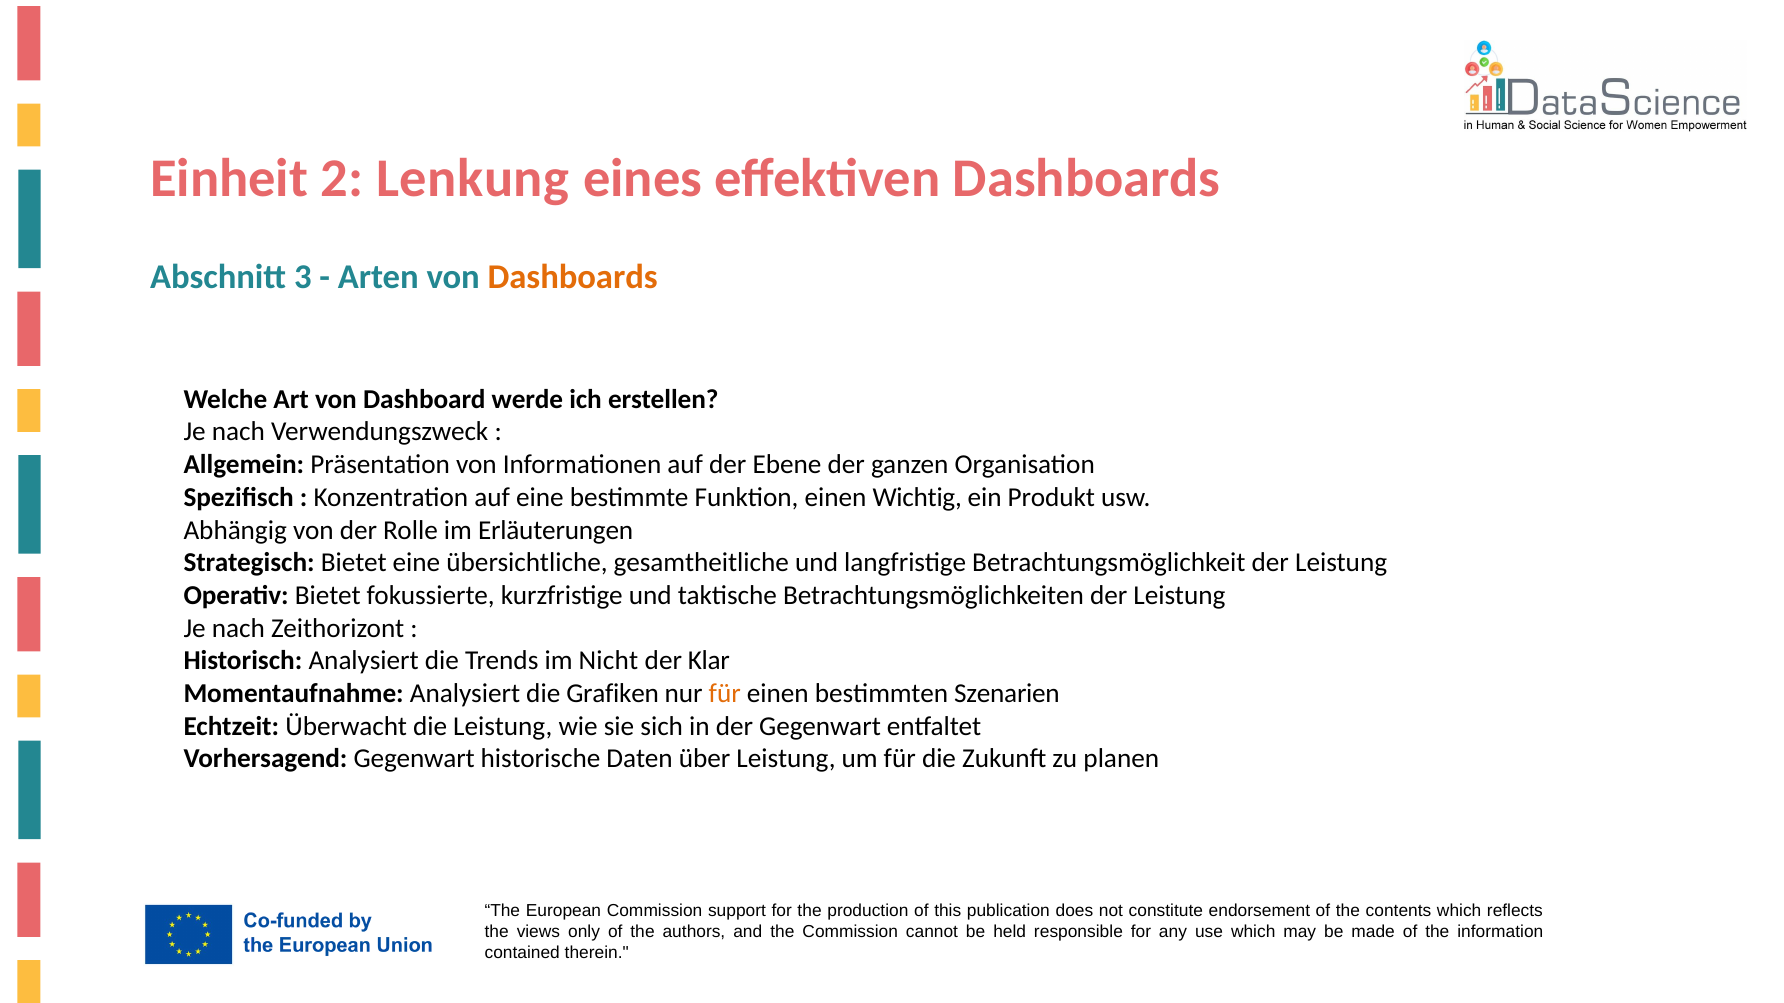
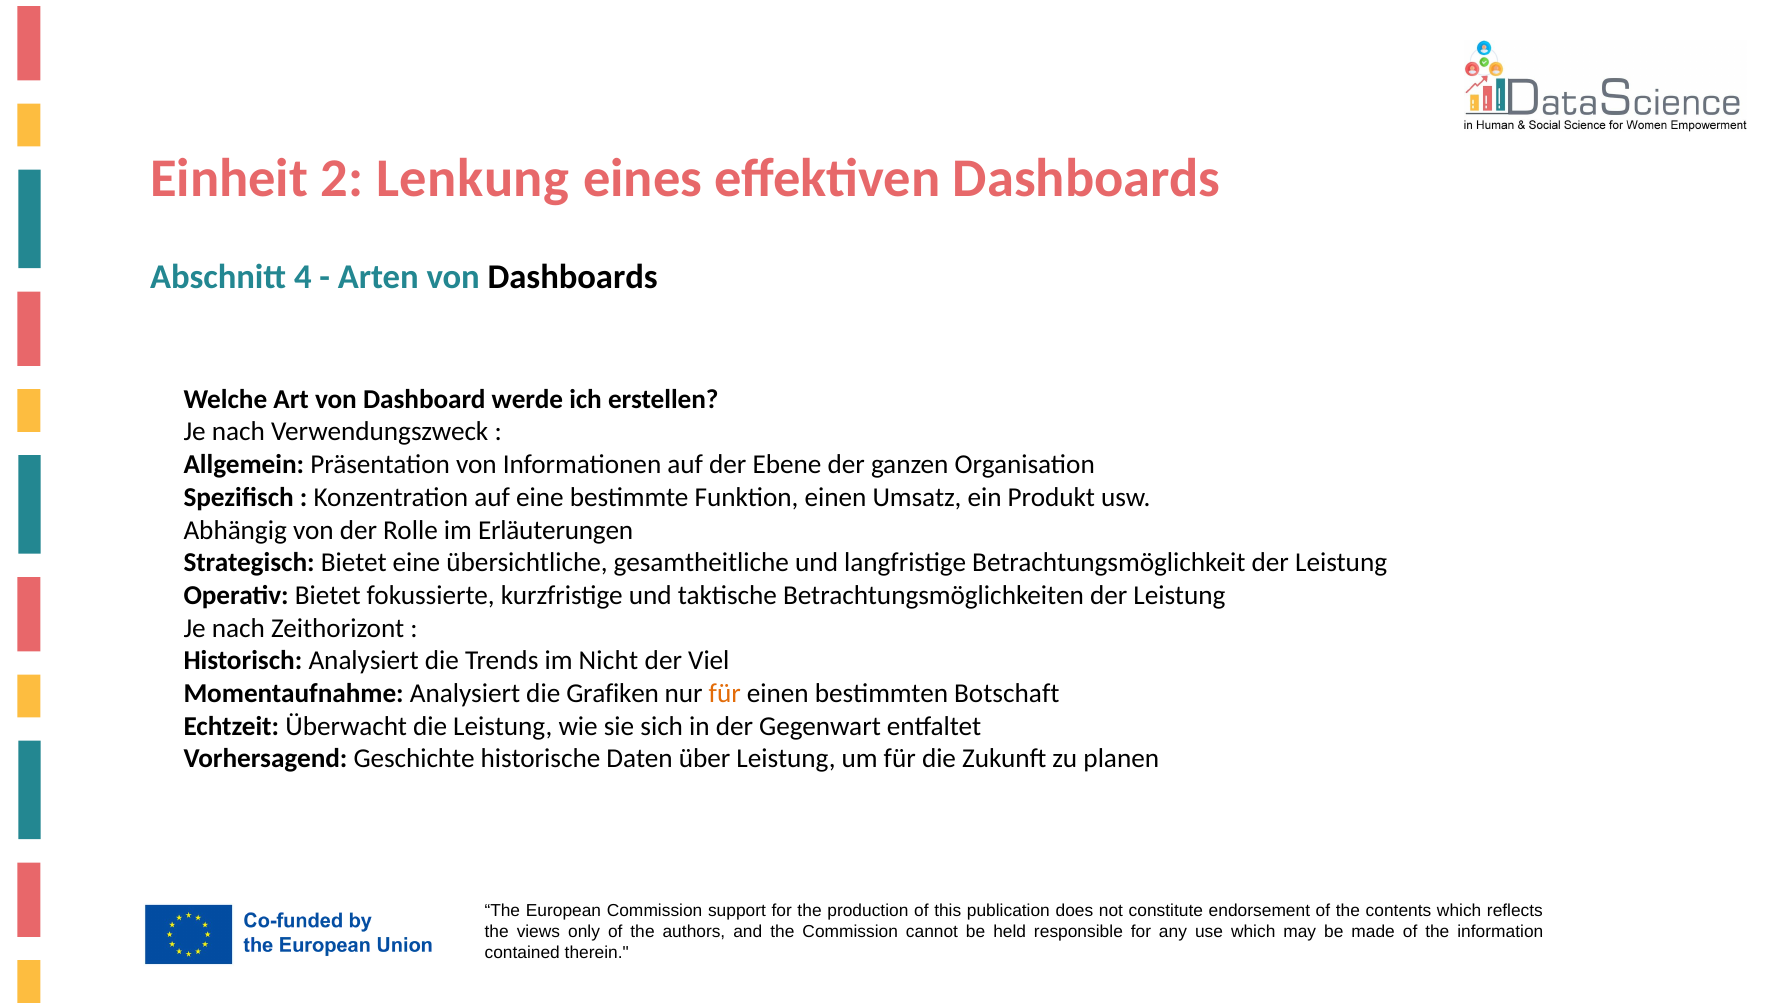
3: 3 -> 4
Dashboards at (573, 277) colour: orange -> black
Wichtig: Wichtig -> Umsatz
Klar: Klar -> Viel
Szenarien: Szenarien -> Botschaft
Vorhersagend Gegenwart: Gegenwart -> Geschichte
